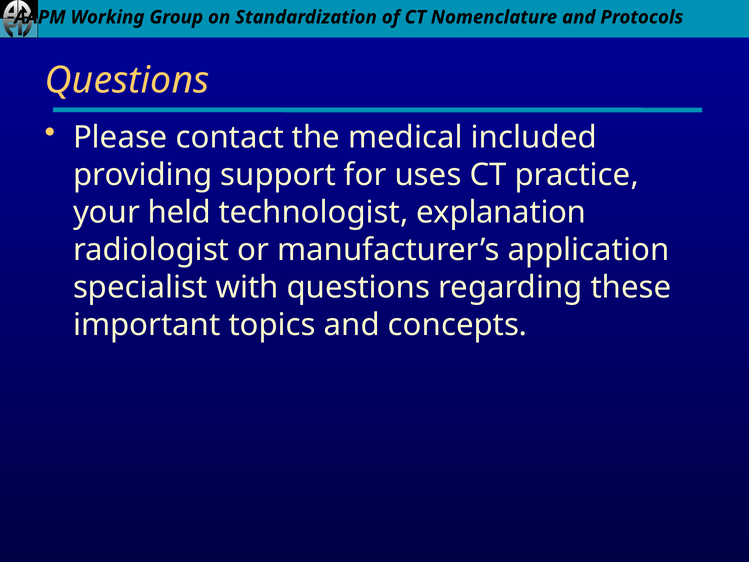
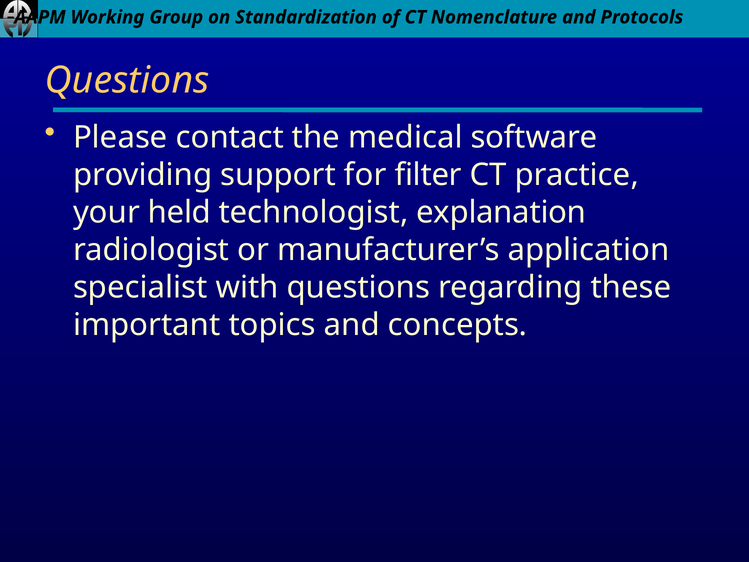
included: included -> software
uses: uses -> filter
